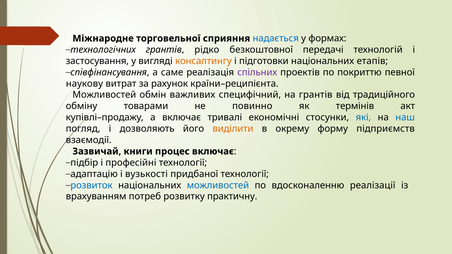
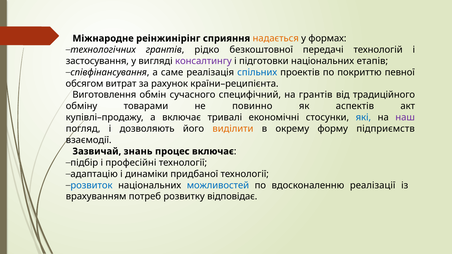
торговельної: торговельної -> реінжинірінг
надається colour: blue -> orange
консалтингу colour: orange -> purple
спільних colour: purple -> blue
наукову: наукову -> обсягом
Можливостей at (104, 95): Можливостей -> Виготовлення
важливих: важливих -> сучасного
термінів: термінів -> аспектів
наш colour: blue -> purple
книги: книги -> знань
вузькості: вузькості -> динаміки
практичну: практичну -> відповідає
